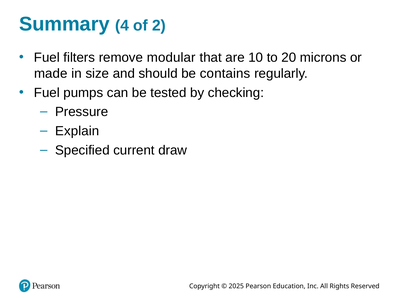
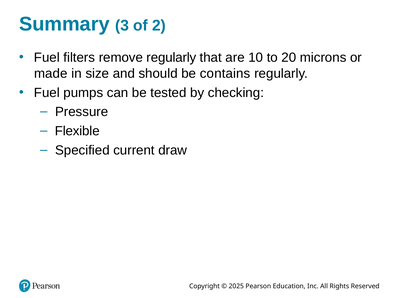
4: 4 -> 3
remove modular: modular -> regularly
Explain: Explain -> Flexible
